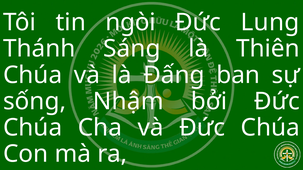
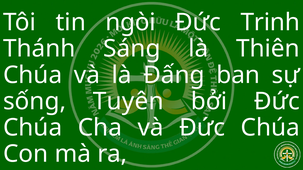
Lung: Lung -> Trinh
Nhậm: Nhậm -> Tuyên
